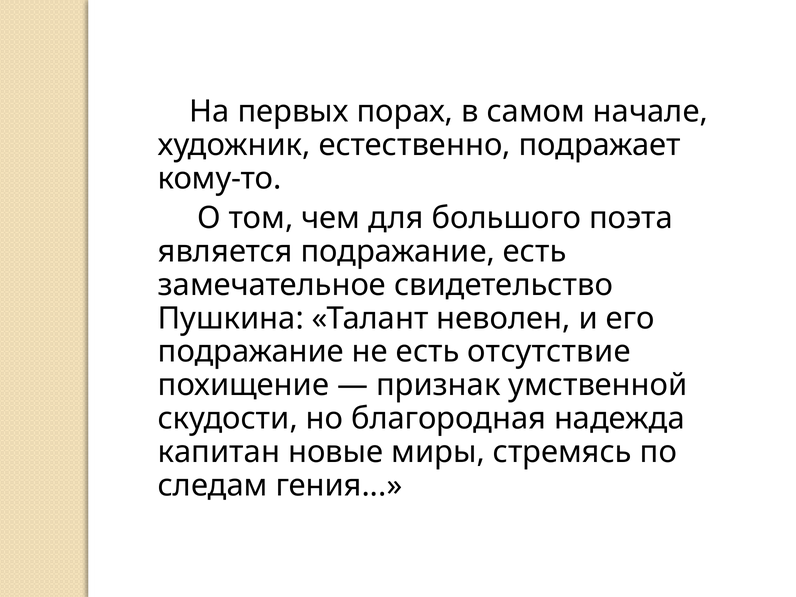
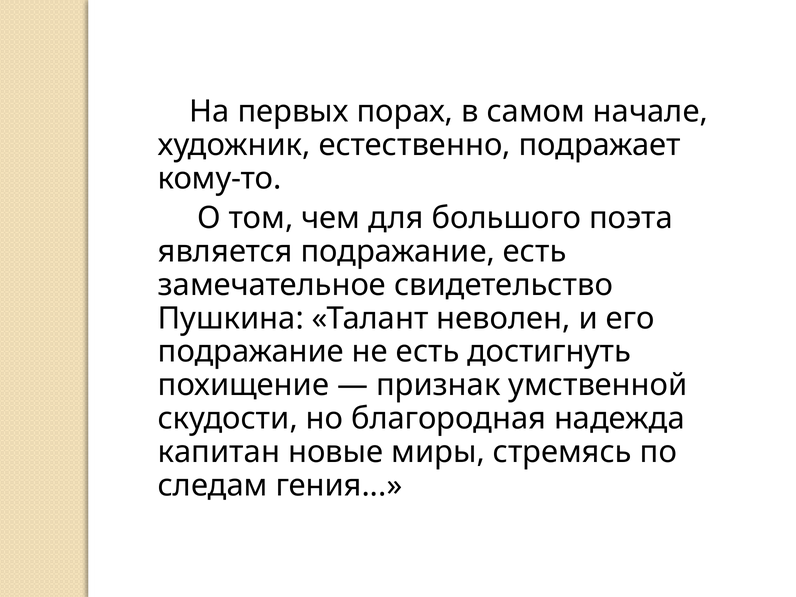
отсутствие: отсутствие -> достигнуть
